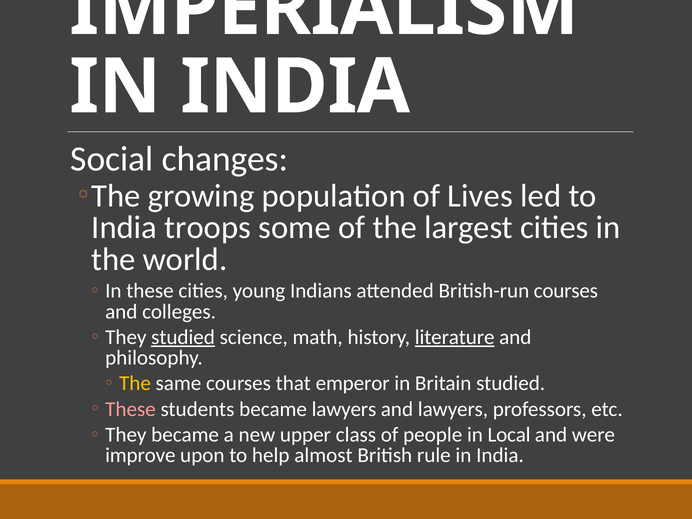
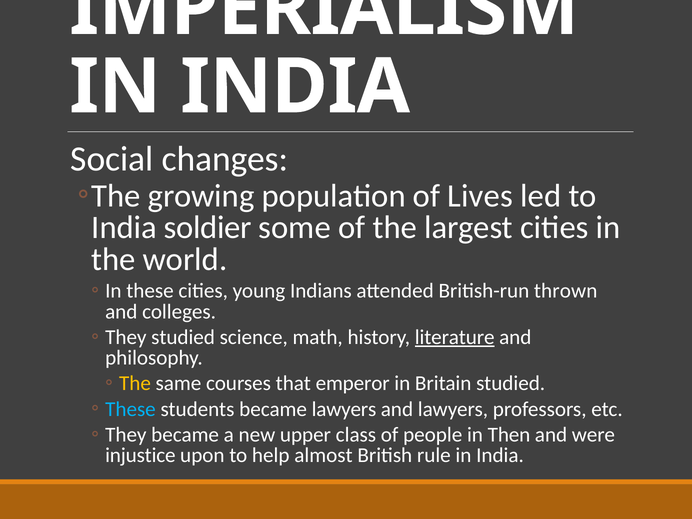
troops: troops -> soldier
British-run courses: courses -> thrown
studied at (183, 337) underline: present -> none
These at (130, 409) colour: pink -> light blue
Local: Local -> Then
improve: improve -> injustice
